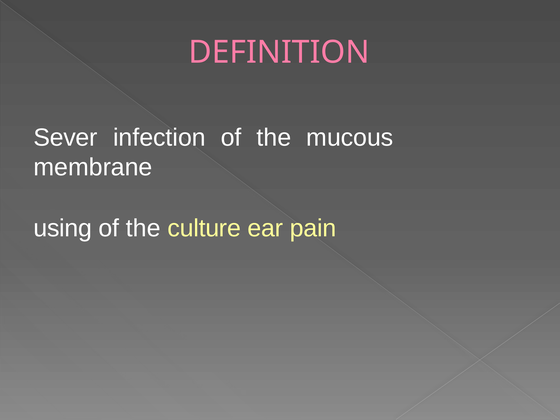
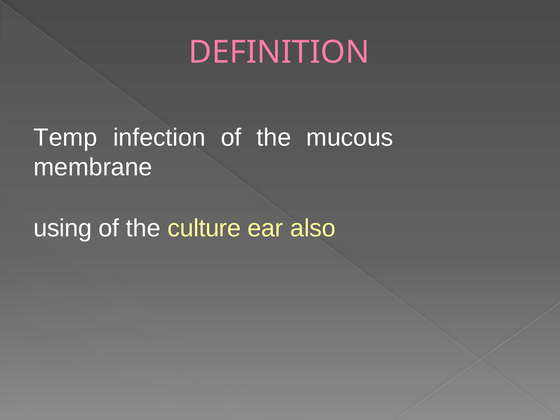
Sever: Sever -> Temp
pain: pain -> also
